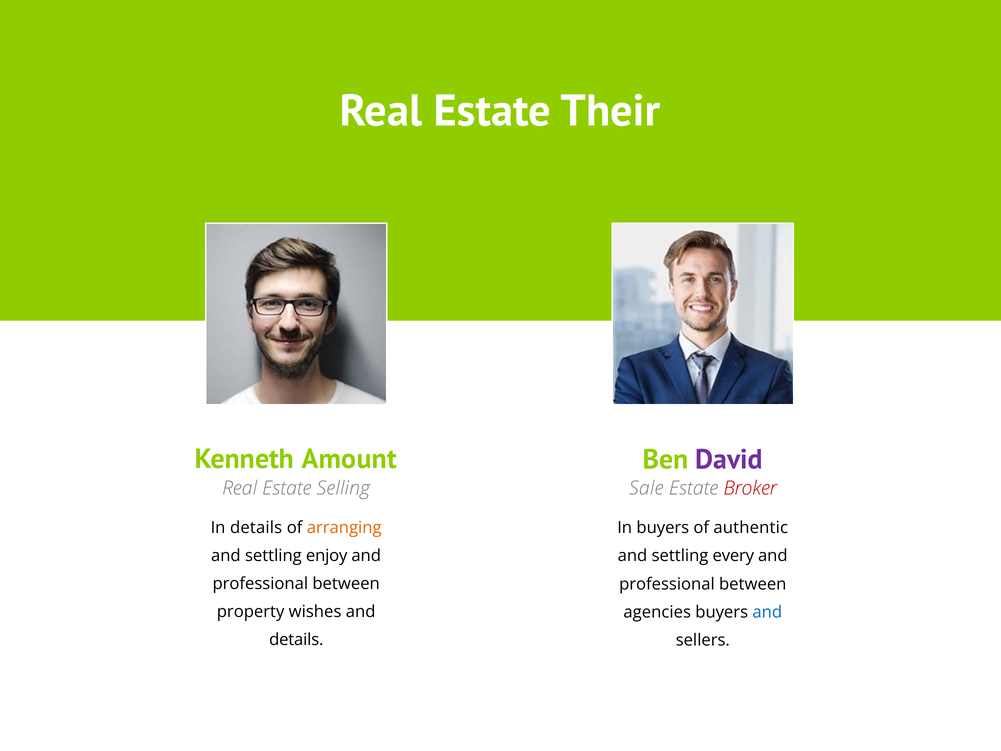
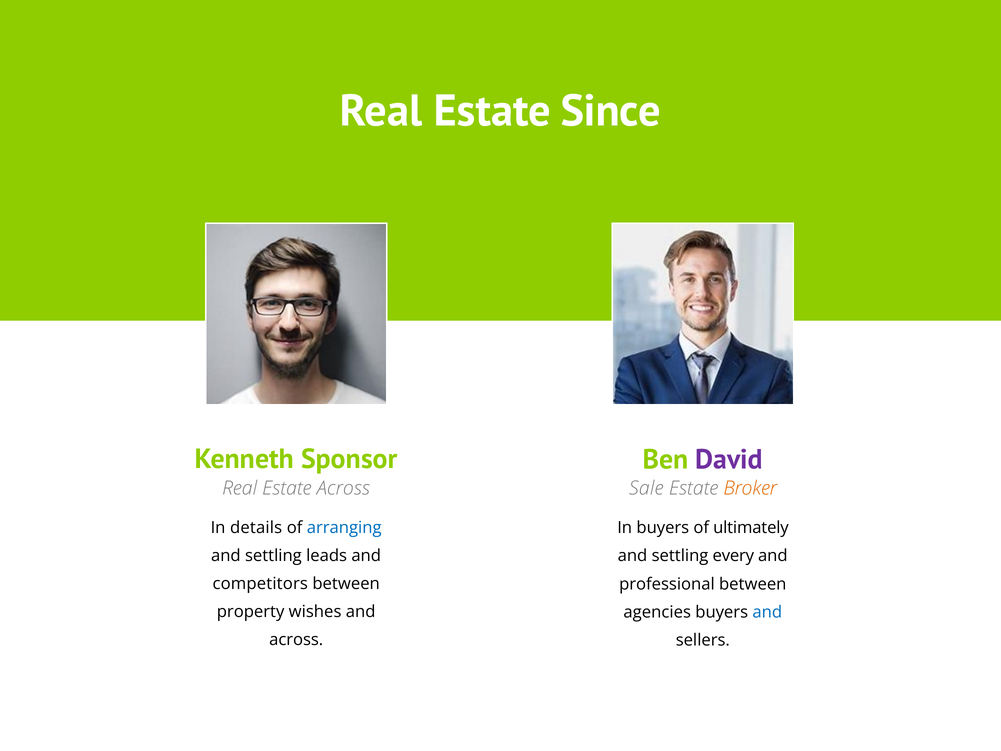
Their: Their -> Since
Amount: Amount -> Sponsor
Estate Selling: Selling -> Across
Broker colour: red -> orange
arranging colour: orange -> blue
authentic: authentic -> ultimately
enjoy: enjoy -> leads
professional at (260, 584): professional -> competitors
details at (296, 640): details -> across
